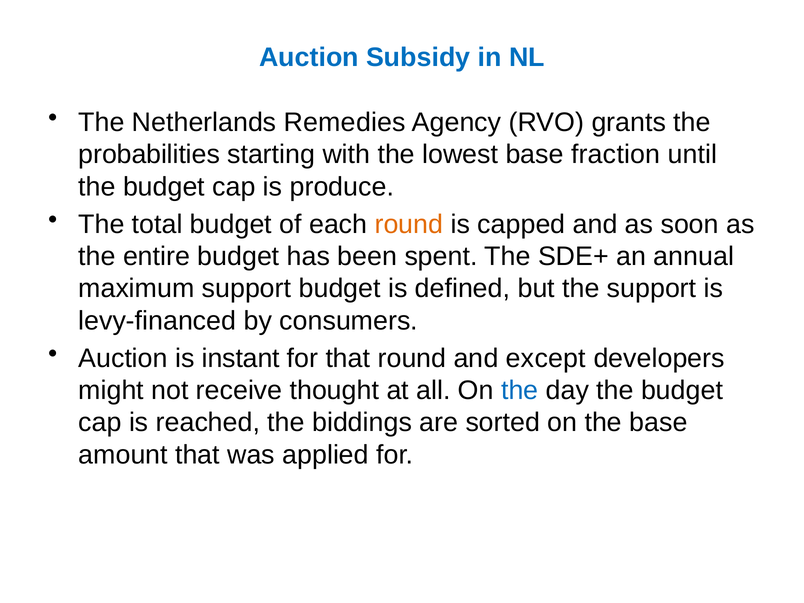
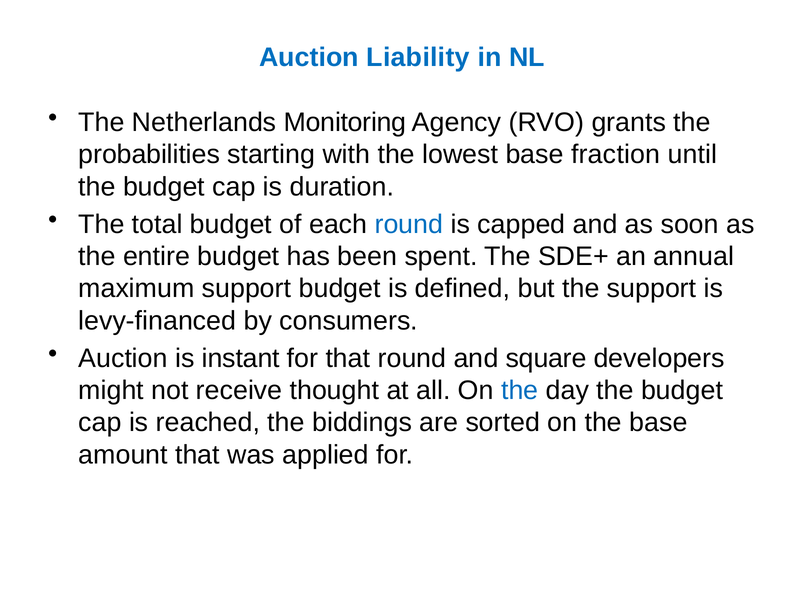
Subsidy: Subsidy -> Liability
Remedies: Remedies -> Monitoring
produce: produce -> duration
round at (409, 224) colour: orange -> blue
except: except -> square
